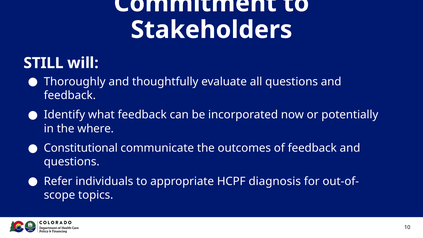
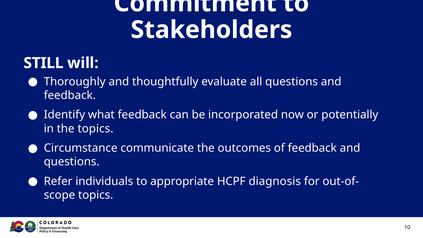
the where: where -> topics
Constitutional: Constitutional -> Circumstance
